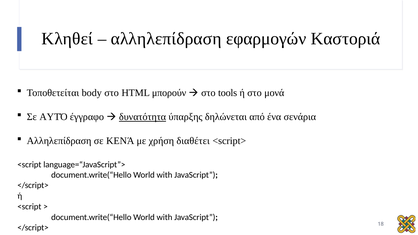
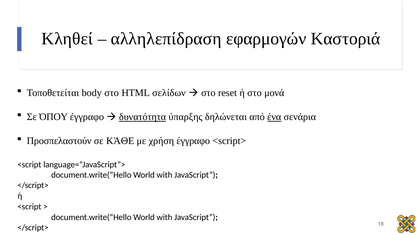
μπορούν: μπορούν -> σελίδων
tools: tools -> reset
ΑΥΤΌ: ΑΥΤΌ -> ΌΠΟΥ
ένα underline: none -> present
Αλληλεπίδραση at (59, 141): Αλληλεπίδραση -> Προσπελαστούν
ΚΕΝΆ: ΚΕΝΆ -> ΚΆΘΕ
χρήση διαθέτει: διαθέτει -> έγγραφο
